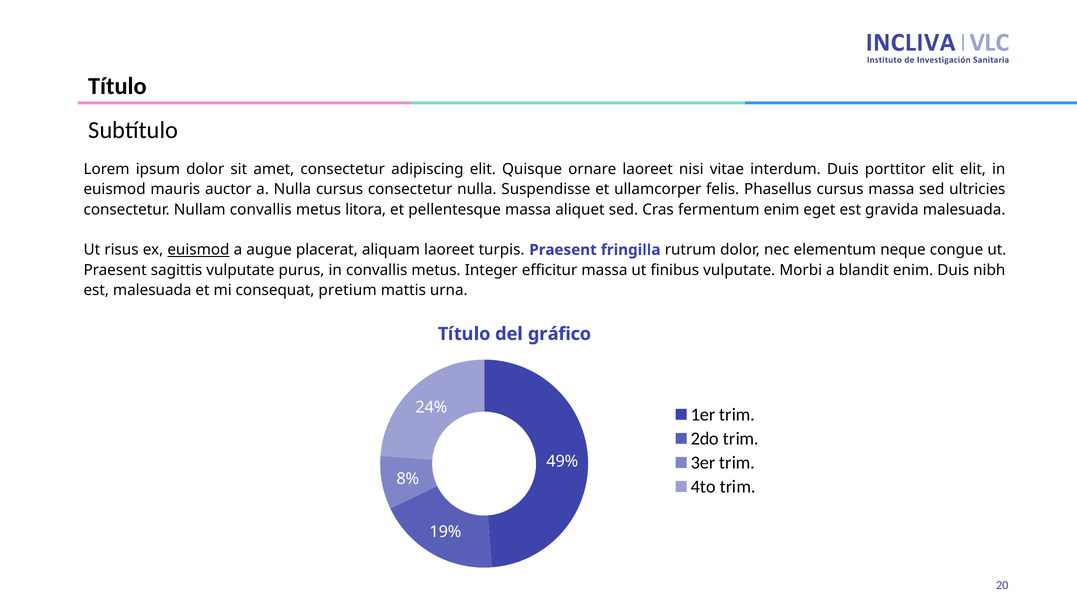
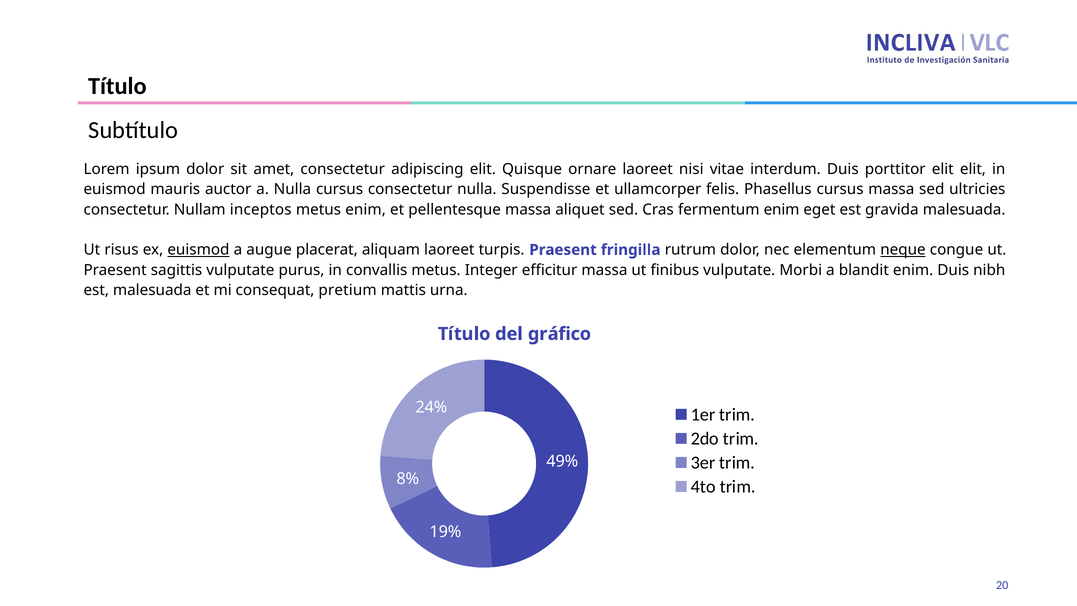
Nullam convallis: convallis -> inceptos
metus litora: litora -> enim
neque underline: none -> present
